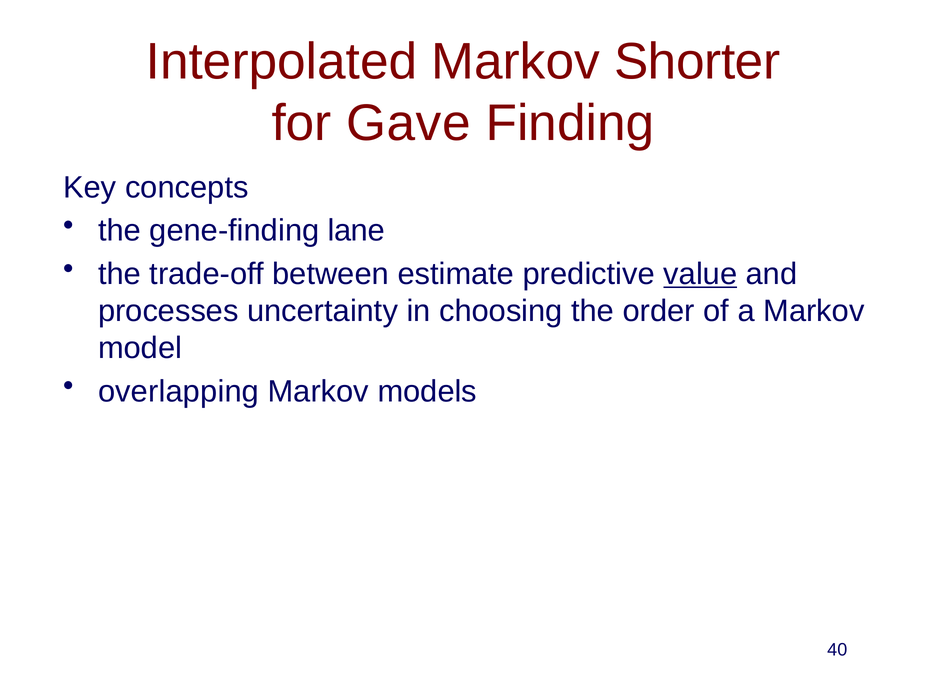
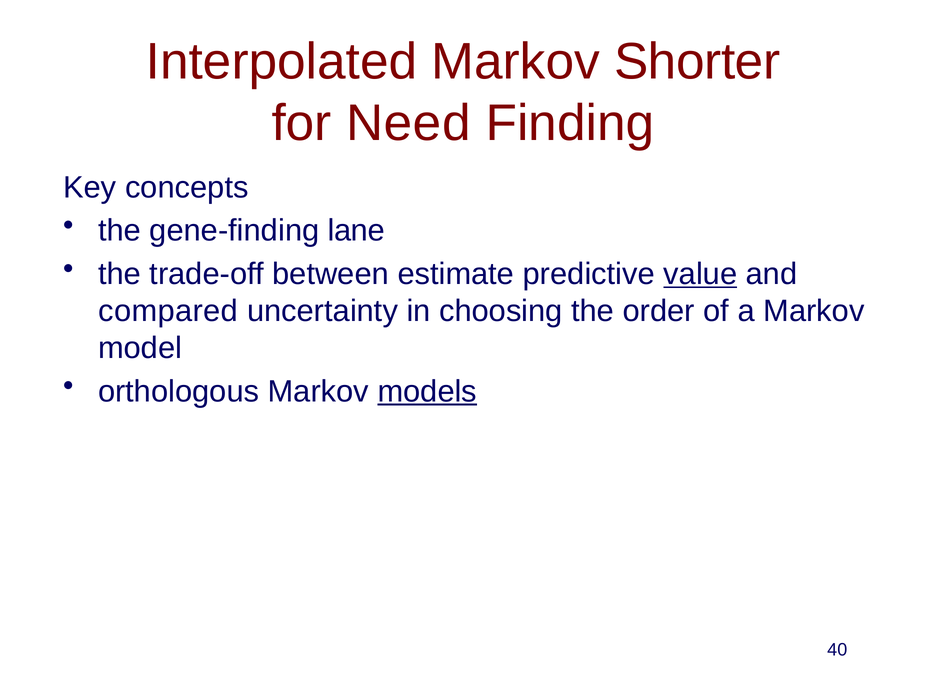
Gave: Gave -> Need
processes: processes -> compared
overlapping: overlapping -> orthologous
models underline: none -> present
